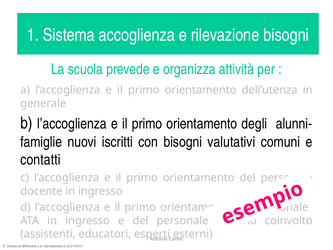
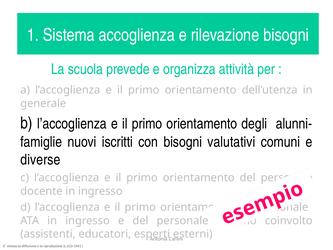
contatti: contatti -> diverse
